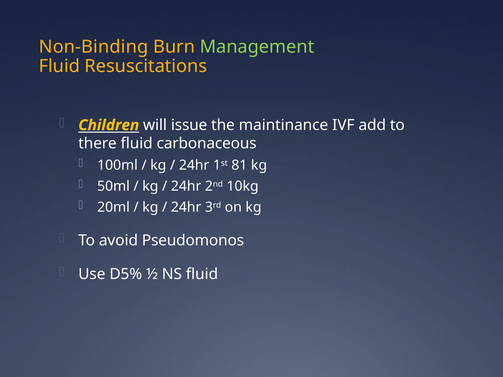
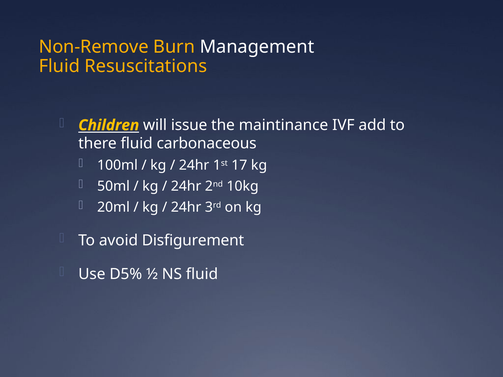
Non-Binding: Non-Binding -> Non-Remove
Management colour: light green -> white
81: 81 -> 17
Pseudomonos: Pseudomonos -> Disfigurement
